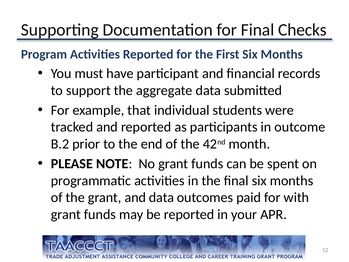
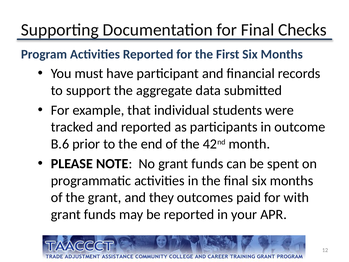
B.2: B.2 -> B.6
and data: data -> they
